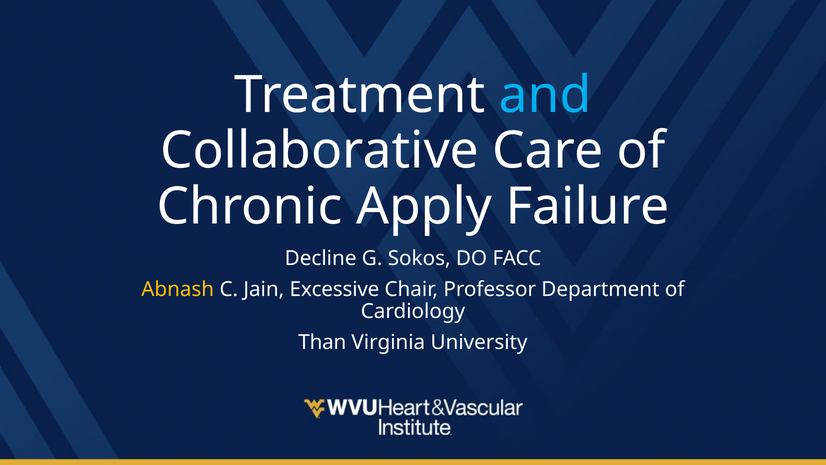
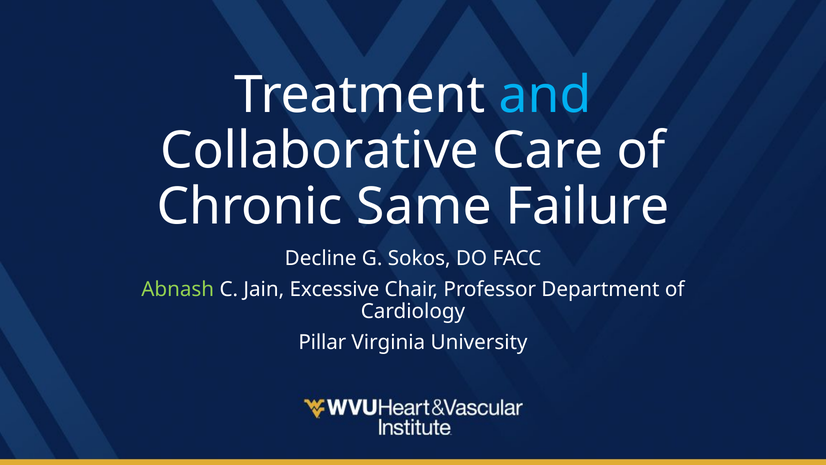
Apply: Apply -> Same
Abnash colour: yellow -> light green
Than: Than -> Pillar
